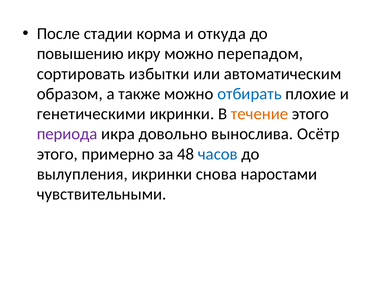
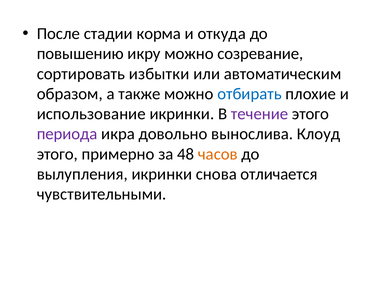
перепадом: перепадом -> созревание
генетическими: генетическими -> использование
течение colour: orange -> purple
Осётр: Осётр -> Клоуд
часов colour: blue -> orange
наростами: наростами -> отличается
